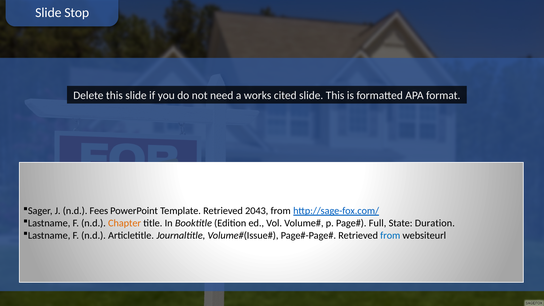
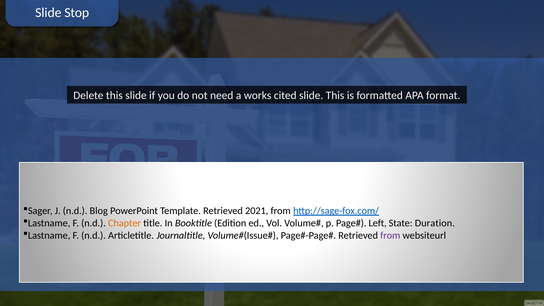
Fees: Fees -> Blog
2043: 2043 -> 2021
Full: Full -> Left
from at (390, 235) colour: blue -> purple
